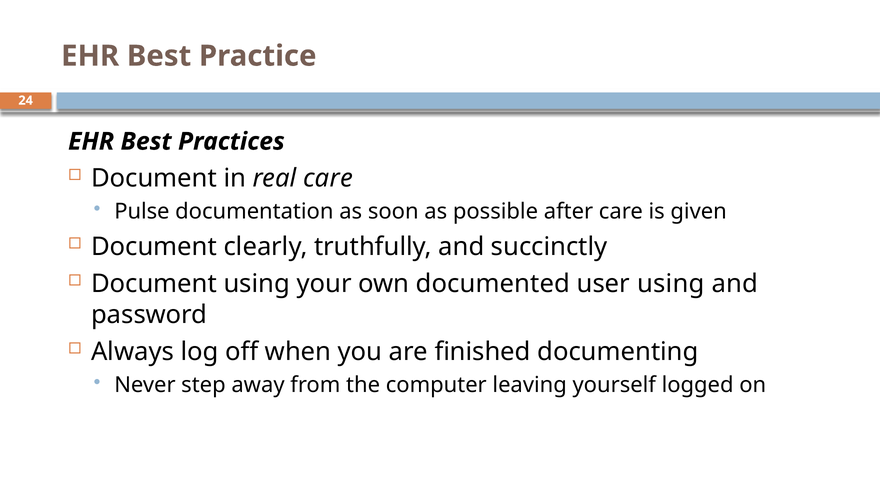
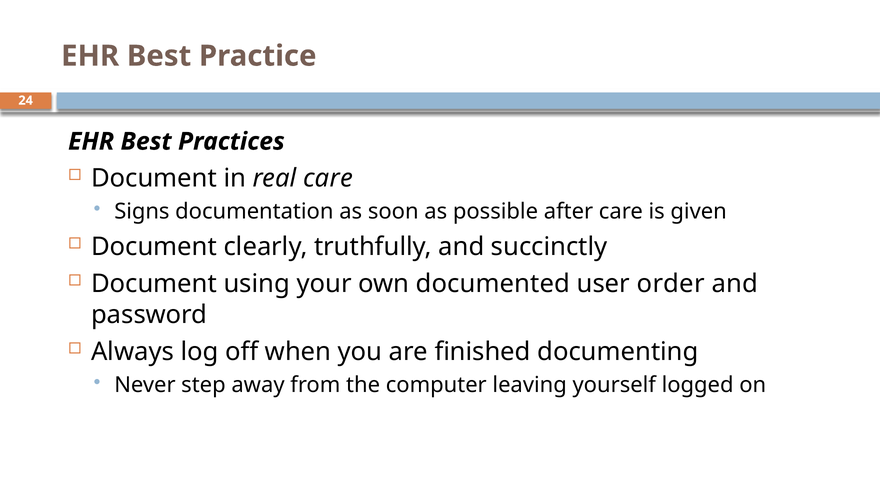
Pulse: Pulse -> Signs
user using: using -> order
